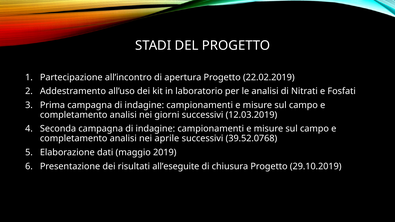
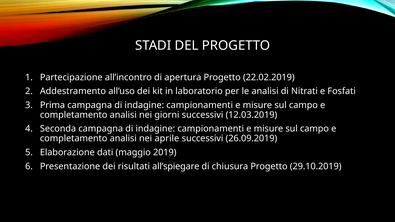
39.52.0768: 39.52.0768 -> 26.09.2019
all’eseguite: all’eseguite -> all’spiegare
